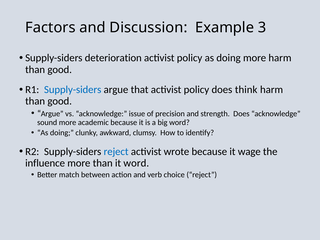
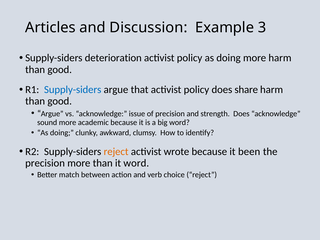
Factors: Factors -> Articles
think: think -> share
reject at (116, 152) colour: blue -> orange
wage: wage -> been
influence at (45, 163): influence -> precision
